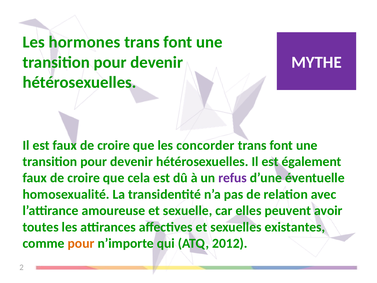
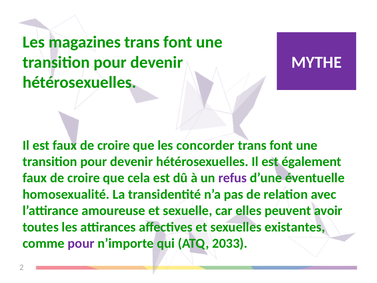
hormones: hormones -> magazines
pour at (81, 243) colour: orange -> purple
2012: 2012 -> 2033
